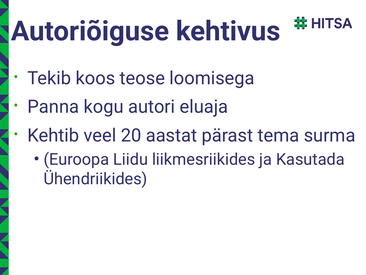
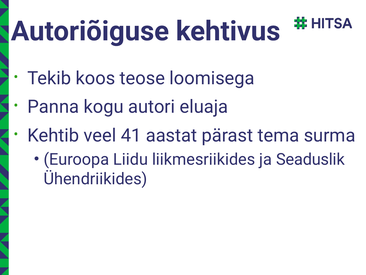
20: 20 -> 41
Kasutada: Kasutada -> Seaduslik
